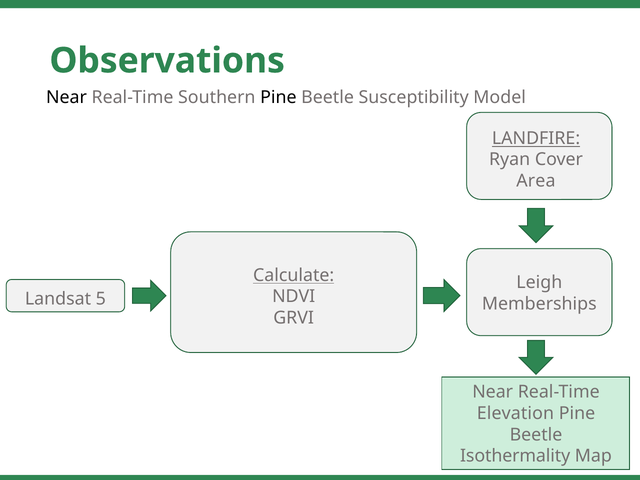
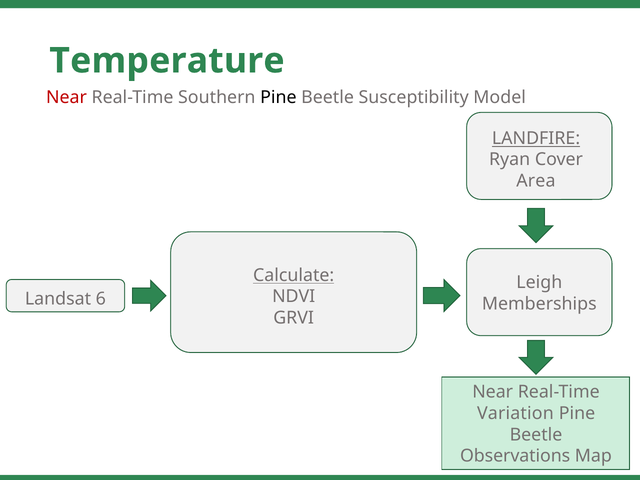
Observations: Observations -> Temperature
Near at (66, 97) colour: black -> red
5: 5 -> 6
Elevation: Elevation -> Variation
Isothermality: Isothermality -> Observations
